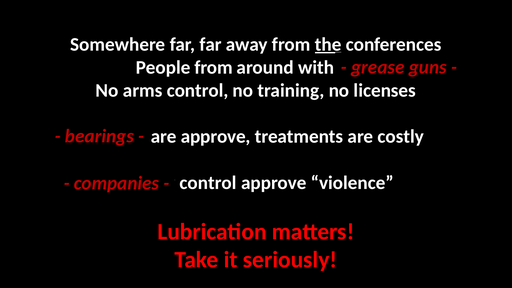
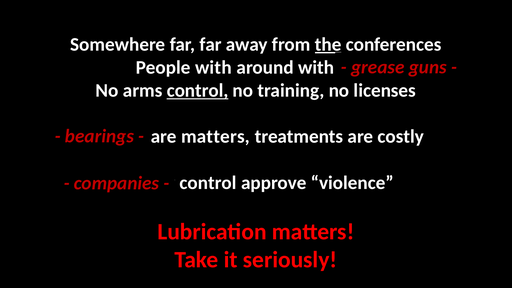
People from: from -> with
control at (198, 91) underline: none -> present
are approve: approve -> matters
